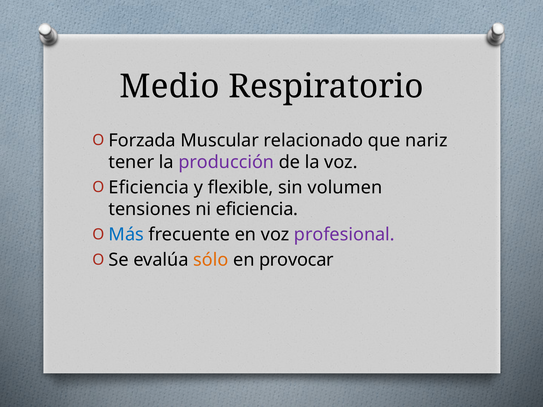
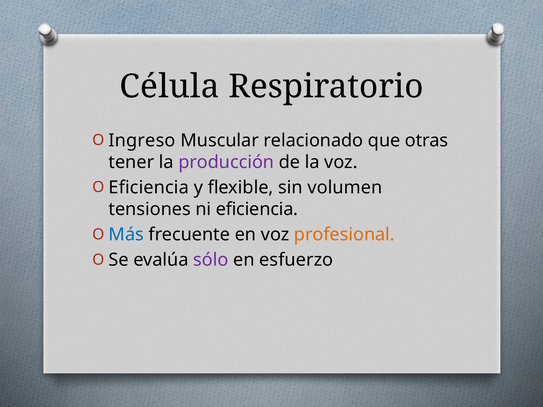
Medio: Medio -> Célula
Forzada: Forzada -> Ingreso
nariz: nariz -> otras
profesional colour: purple -> orange
sólo colour: orange -> purple
provocar: provocar -> esfuerzo
